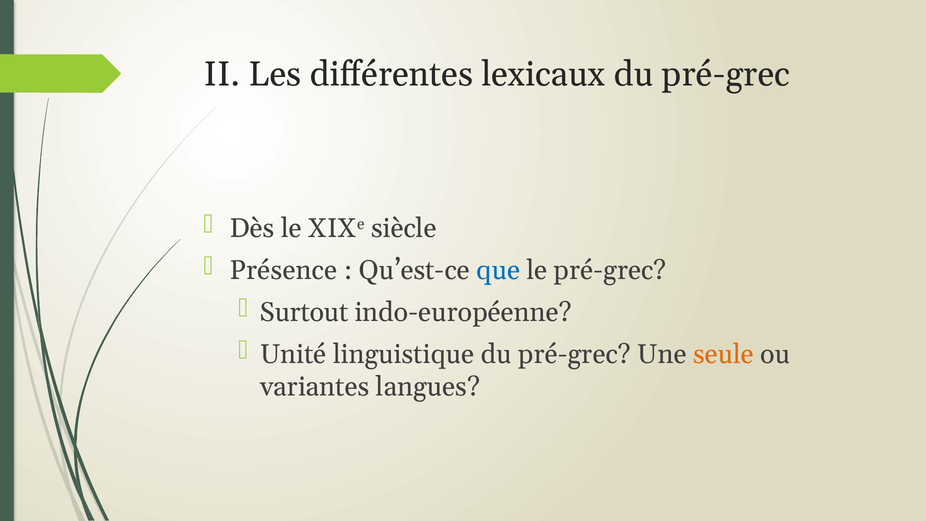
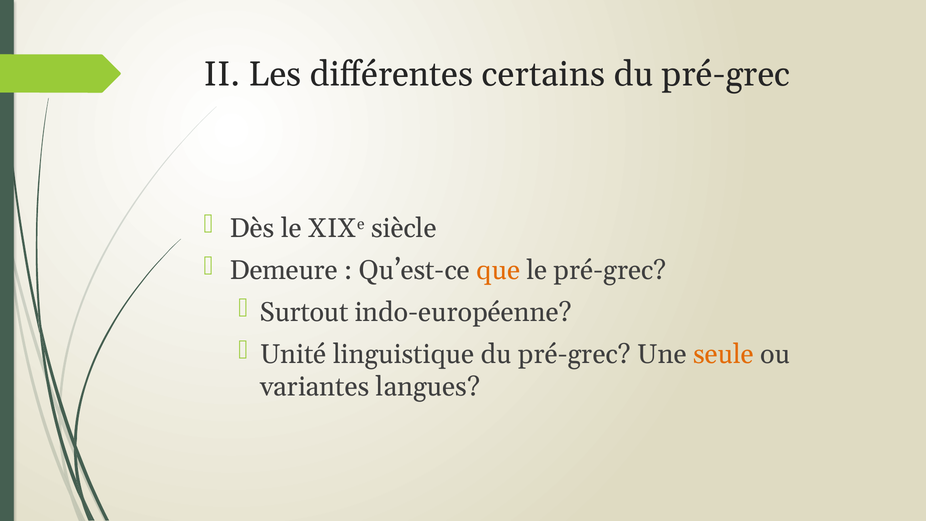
lexicaux: lexicaux -> certains
Présence: Présence -> Demeure
que colour: blue -> orange
